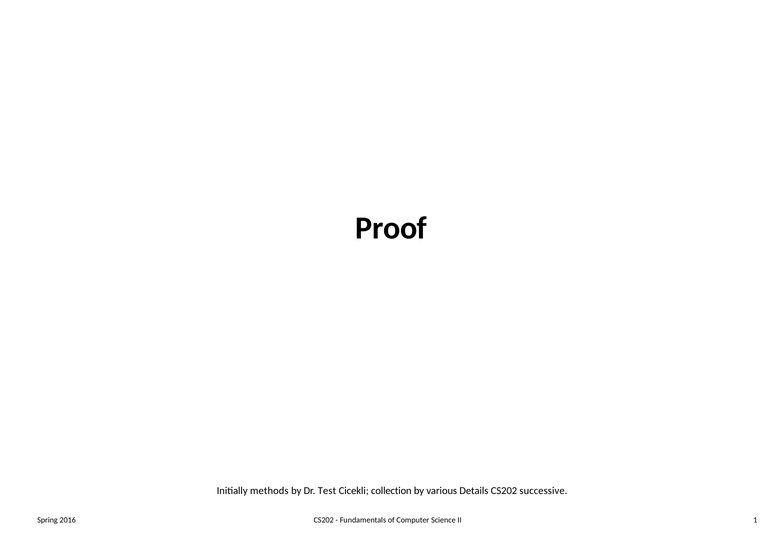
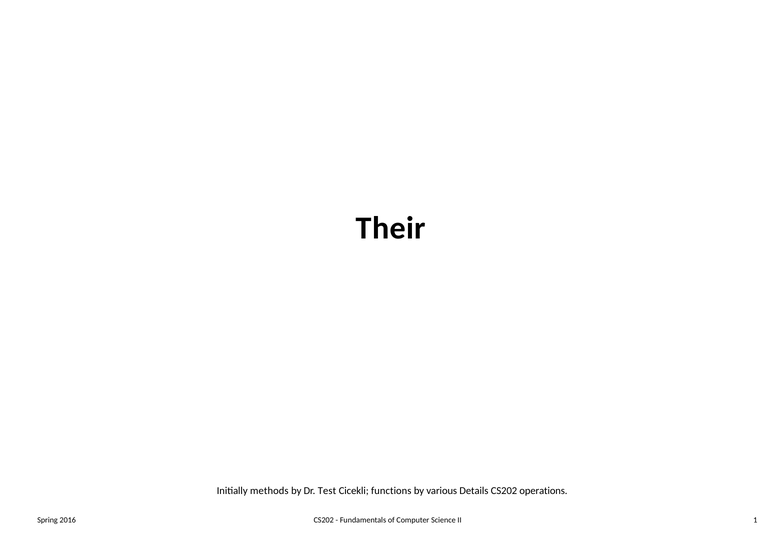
Proof: Proof -> Their
collection: collection -> functions
successive: successive -> operations
